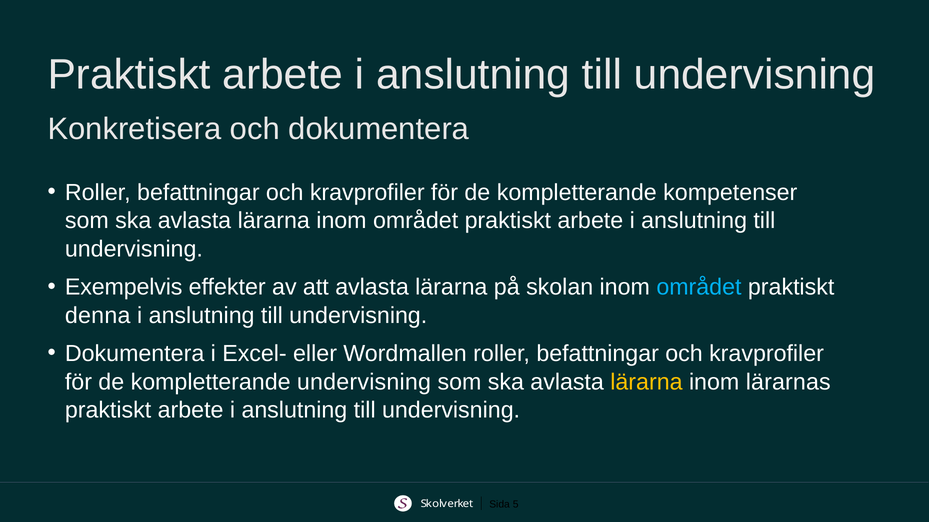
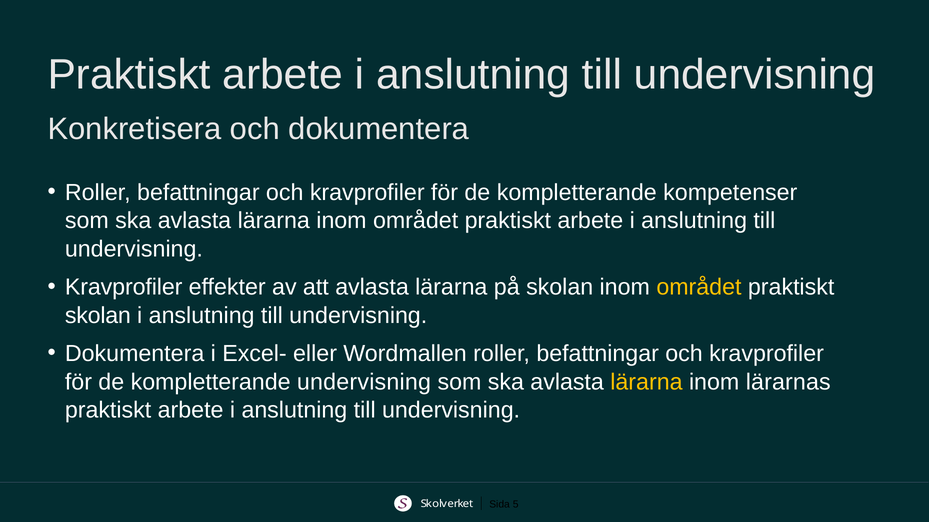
Exempelvis at (124, 287): Exempelvis -> Kravprofiler
området at (699, 287) colour: light blue -> yellow
denna at (98, 316): denna -> skolan
